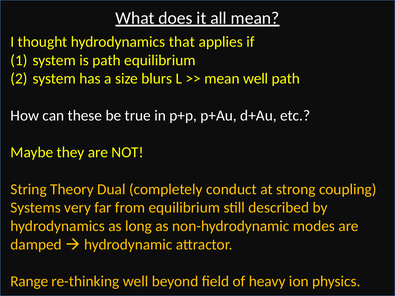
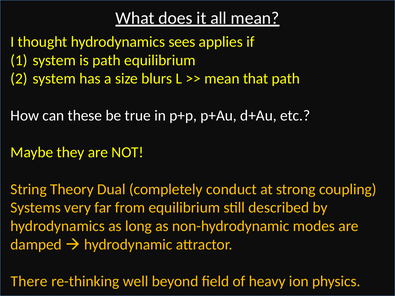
that: that -> sees
mean well: well -> that
Range: Range -> There
